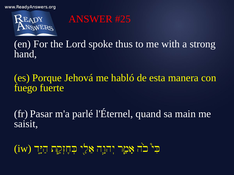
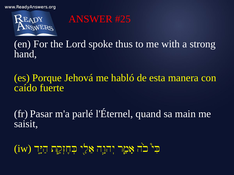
fuego: fuego -> caído
